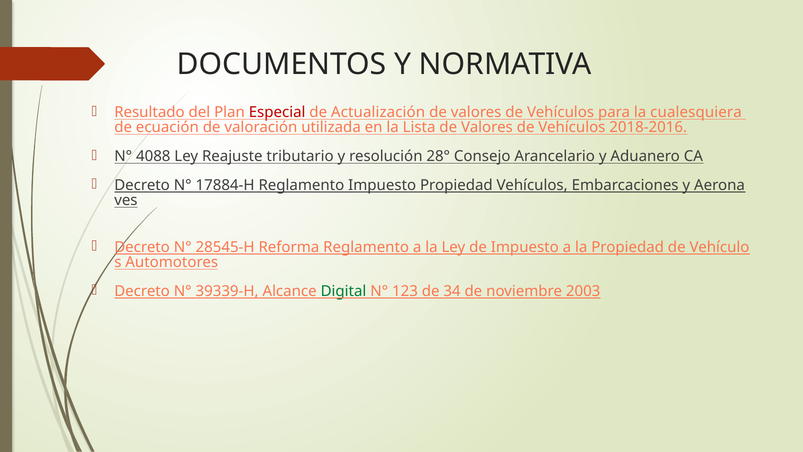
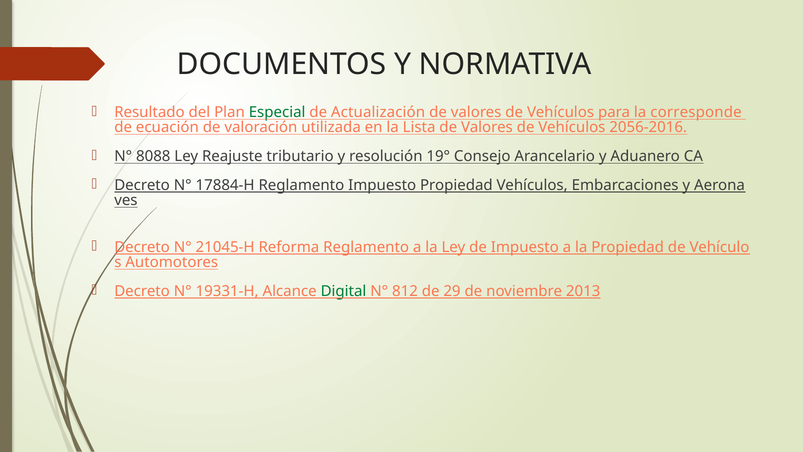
Especial colour: red -> green
cualesquiera: cualesquiera -> corresponde
2018-2016: 2018-2016 -> 2056-2016
4088: 4088 -> 8088
28°: 28° -> 19°
28545-H: 28545-H -> 21045-H
39339-H: 39339-H -> 19331-H
123: 123 -> 812
34: 34 -> 29
2003: 2003 -> 2013
